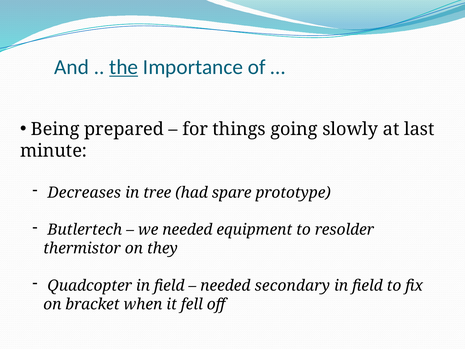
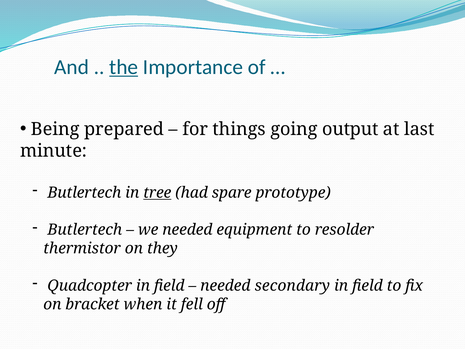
slowly: slowly -> output
Decreases at (84, 193): Decreases -> Butlertech
tree underline: none -> present
